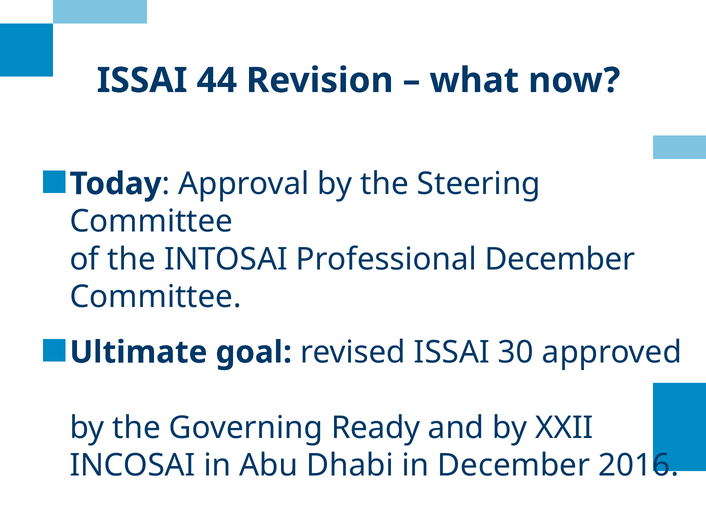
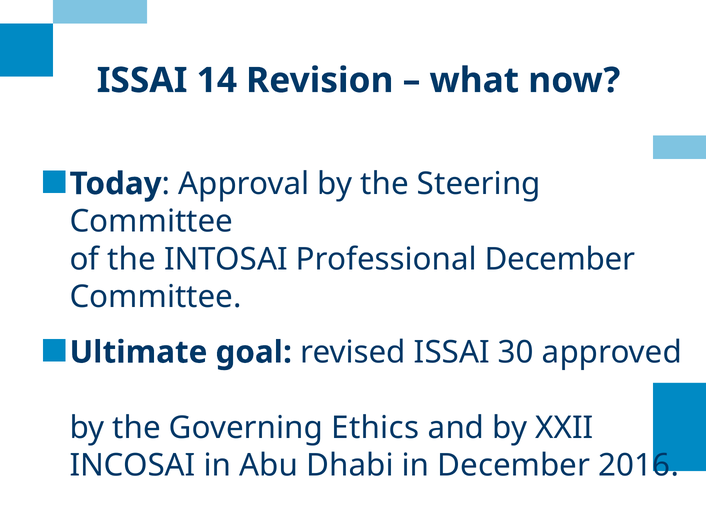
44: 44 -> 14
Ready: Ready -> Ethics
